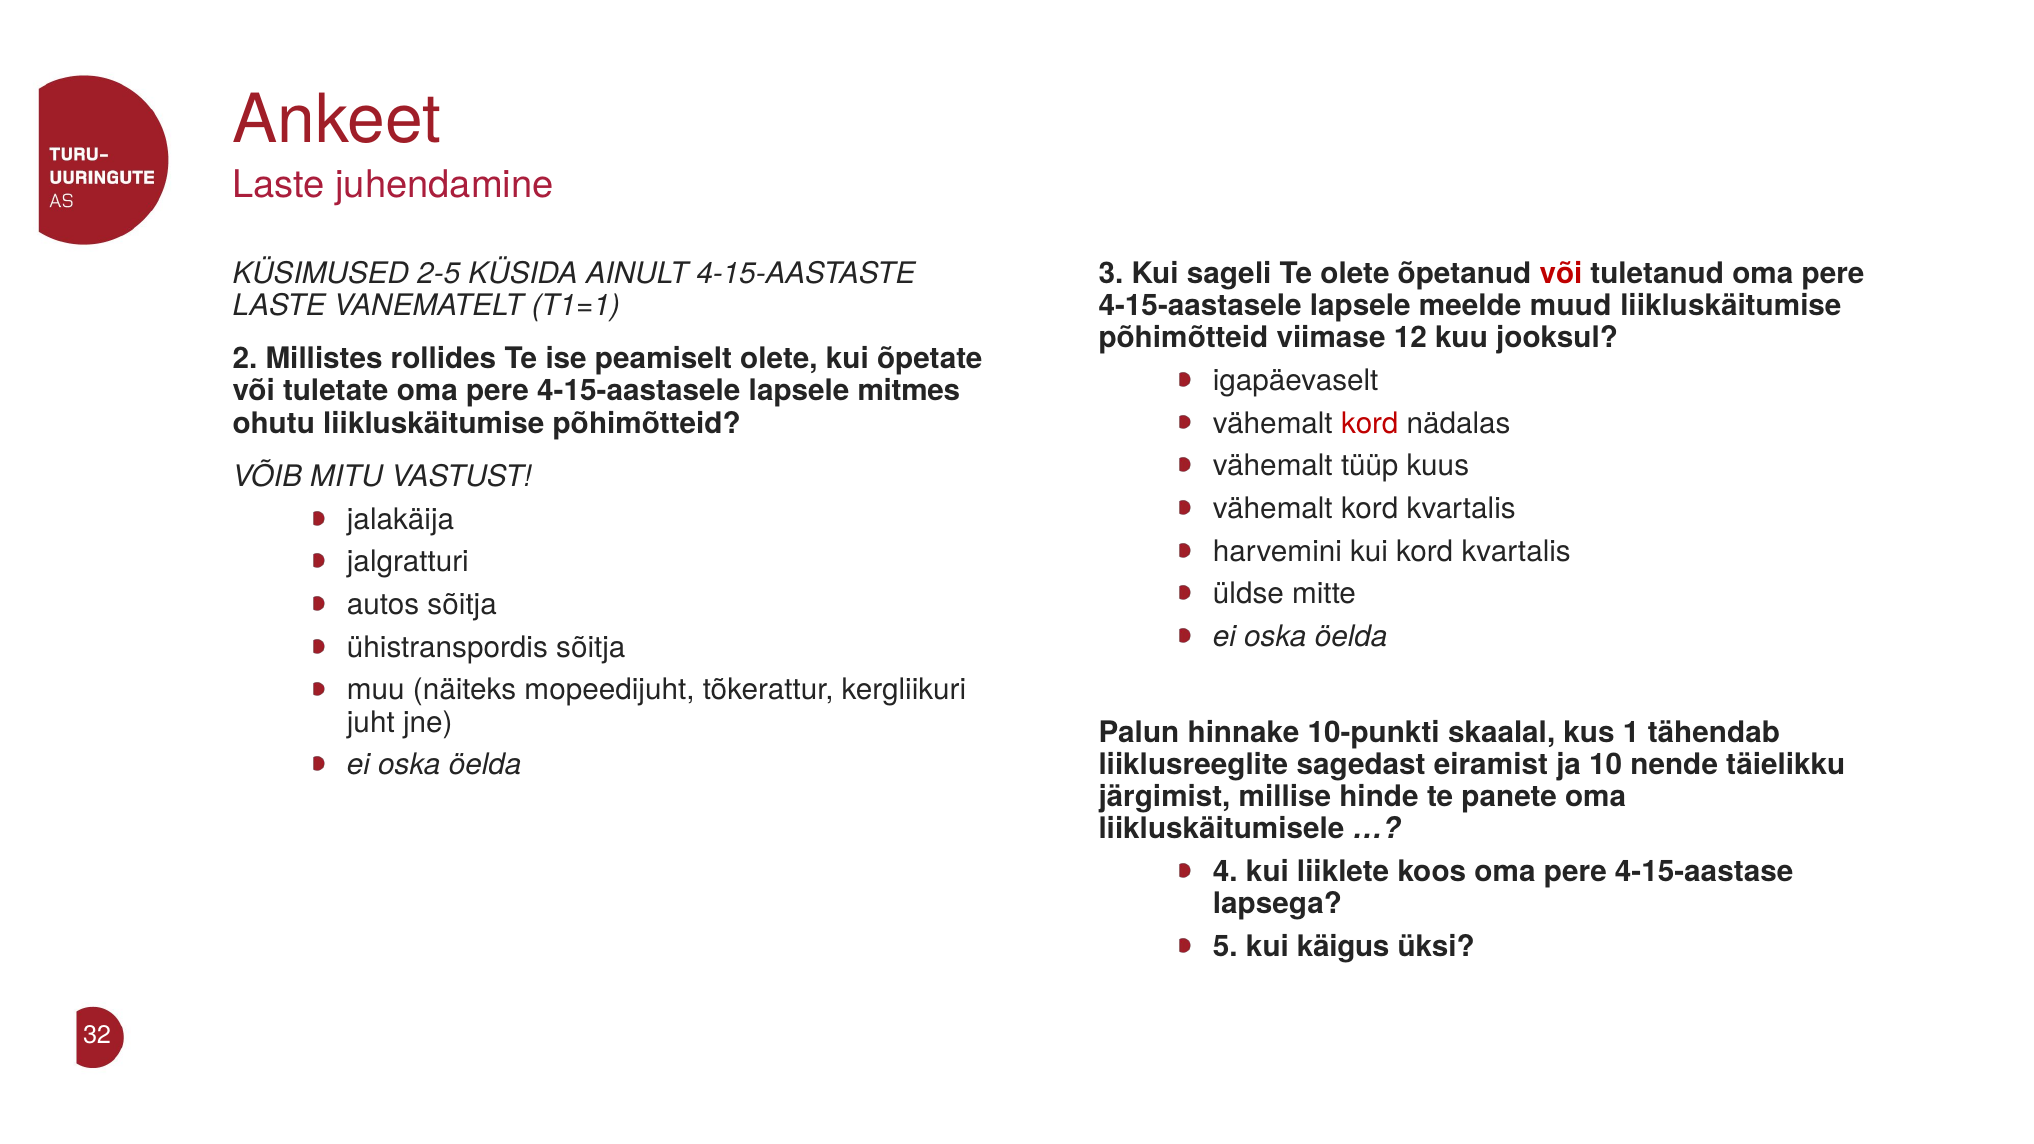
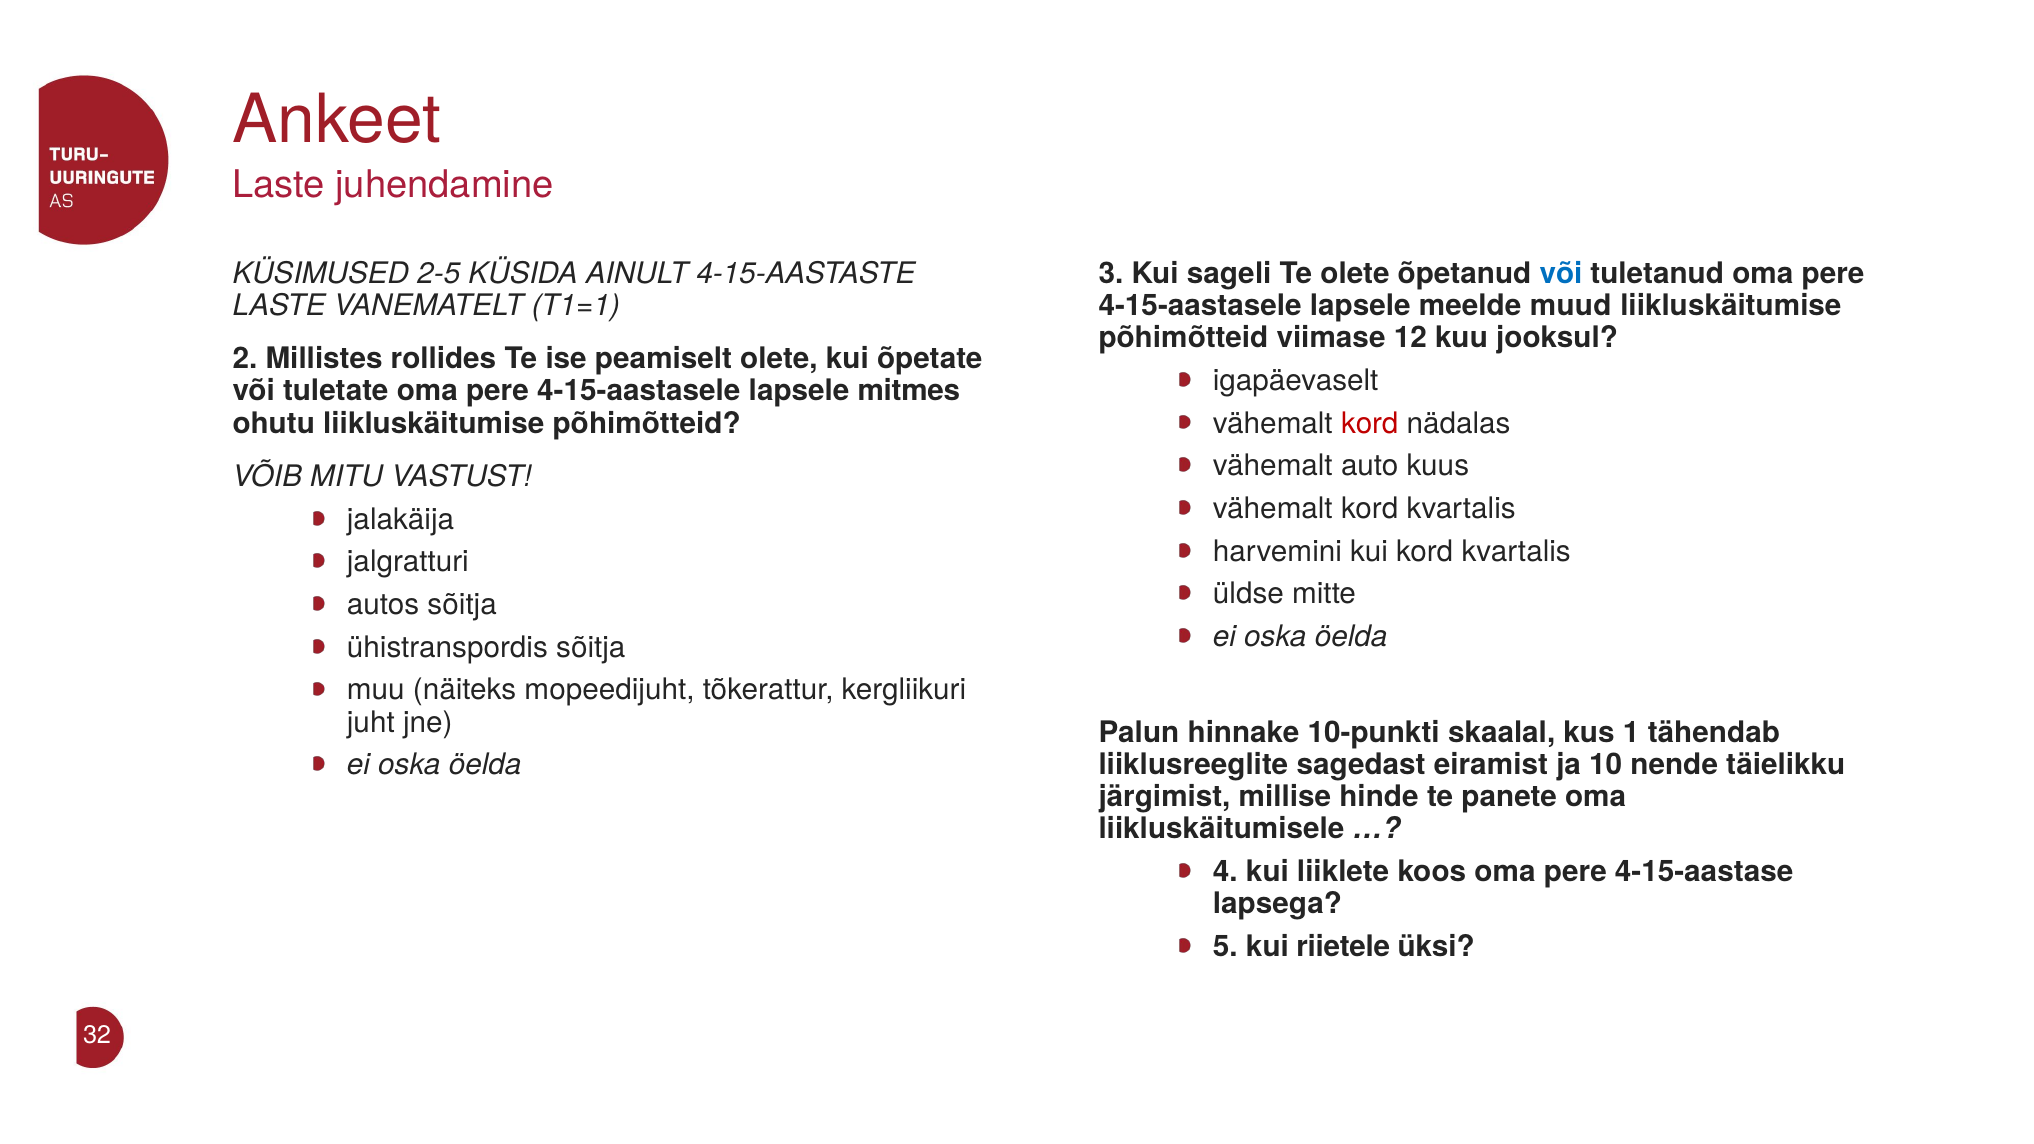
või at (1561, 274) colour: red -> blue
tüüp: tüüp -> auto
käigus: käigus -> riietele
